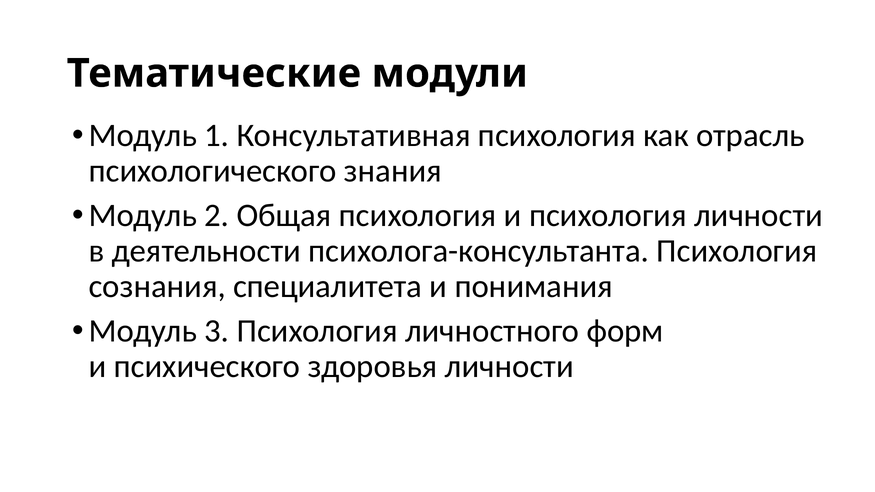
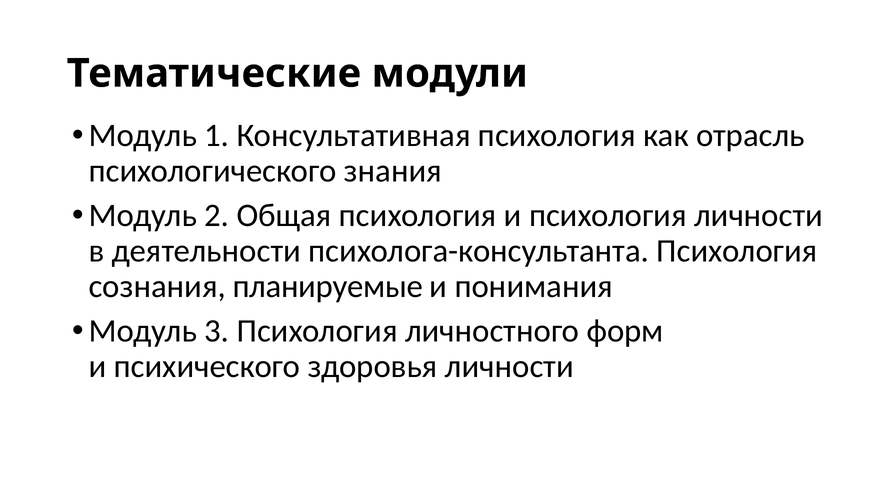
специалитета: специалитета -> планируемые
